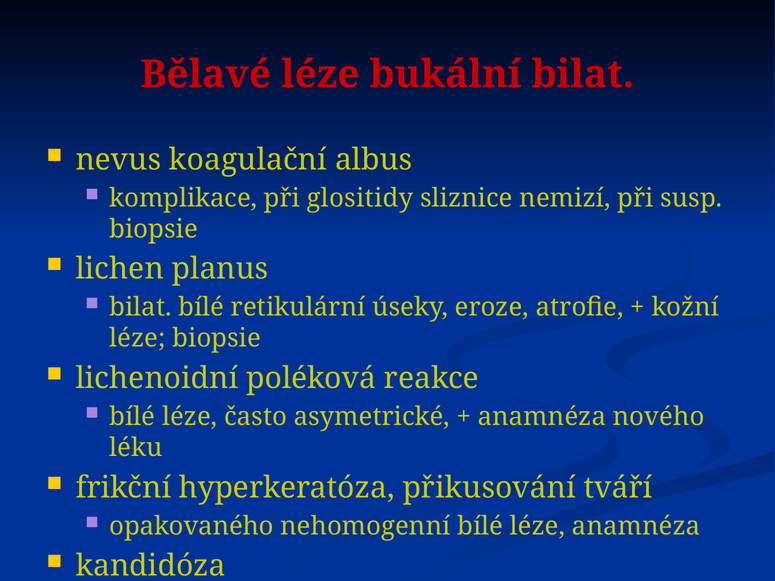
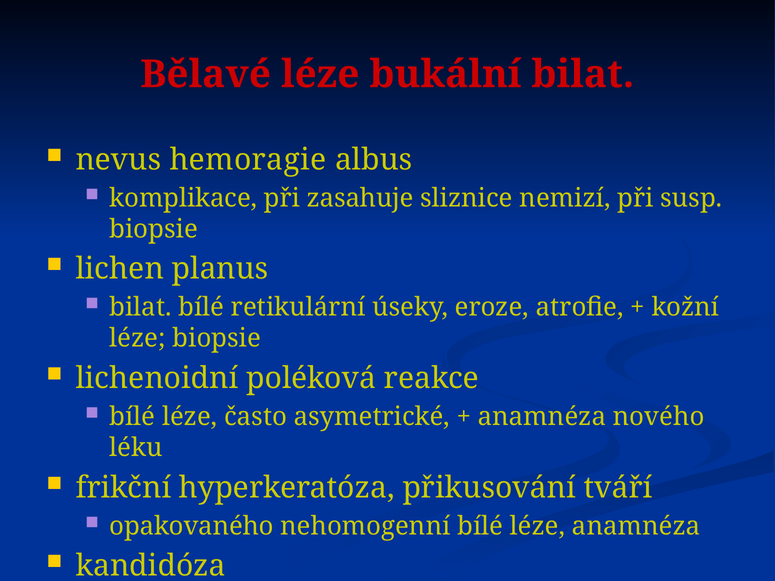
koagulační: koagulační -> hemoragie
glositidy: glositidy -> zasahuje
